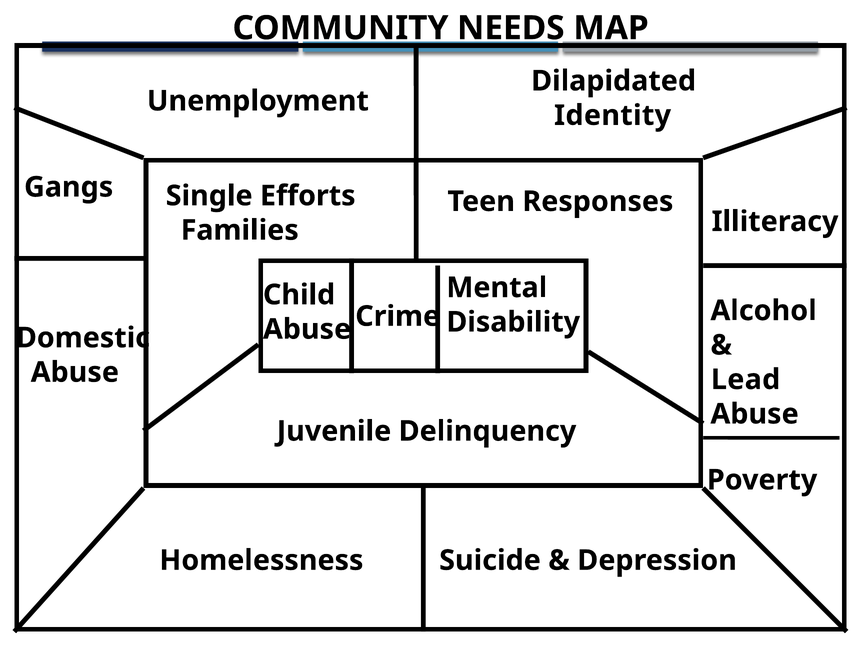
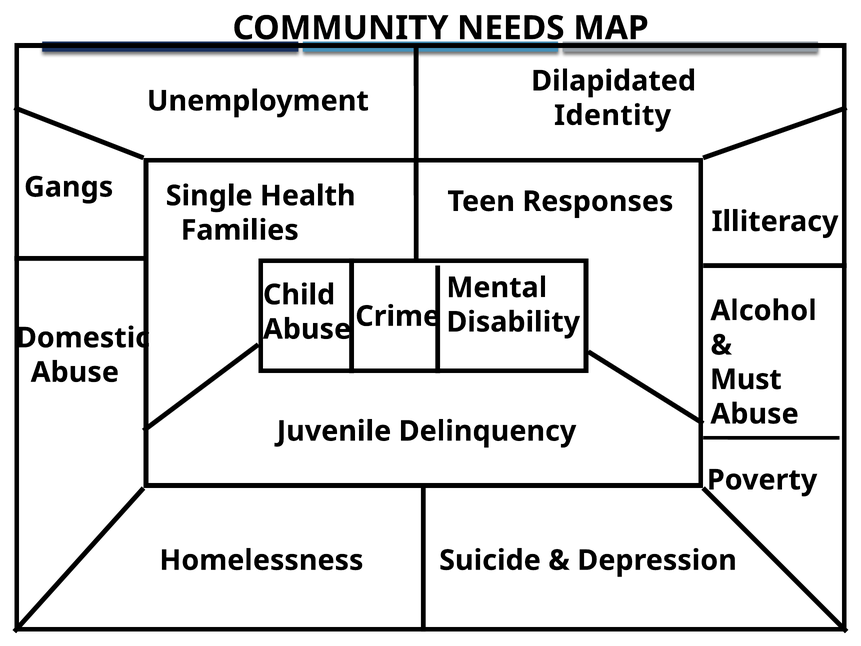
Efforts: Efforts -> Health
Lead: Lead -> Must
